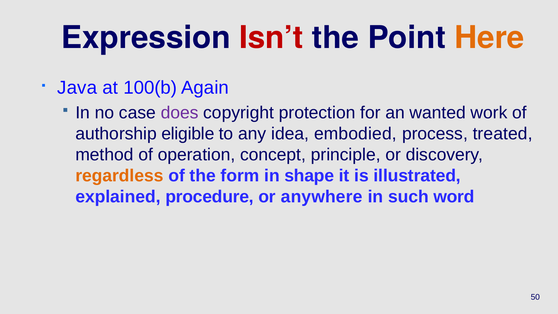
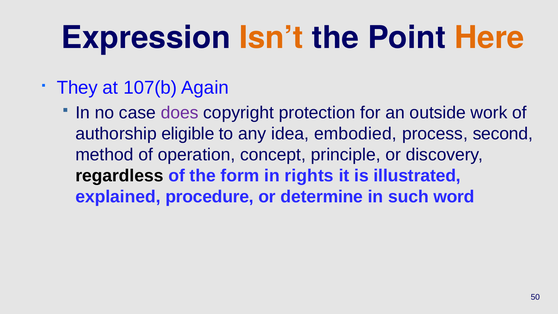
Isn’t colour: red -> orange
Java: Java -> They
100(b: 100(b -> 107(b
wanted: wanted -> outside
treated: treated -> second
regardless colour: orange -> black
shape: shape -> rights
anywhere: anywhere -> determine
